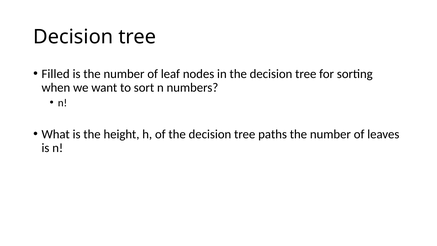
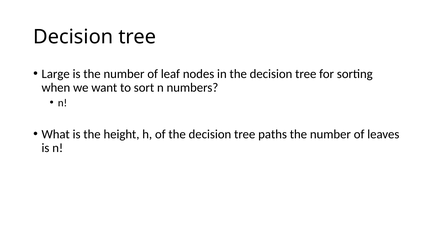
Filled: Filled -> Large
